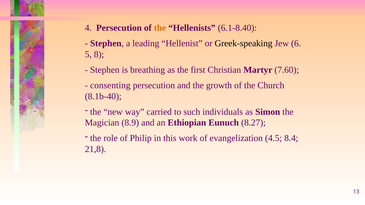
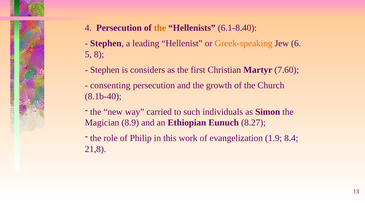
Greek-speaking colour: black -> orange
breathing: breathing -> considers
4.5: 4.5 -> 1.9
